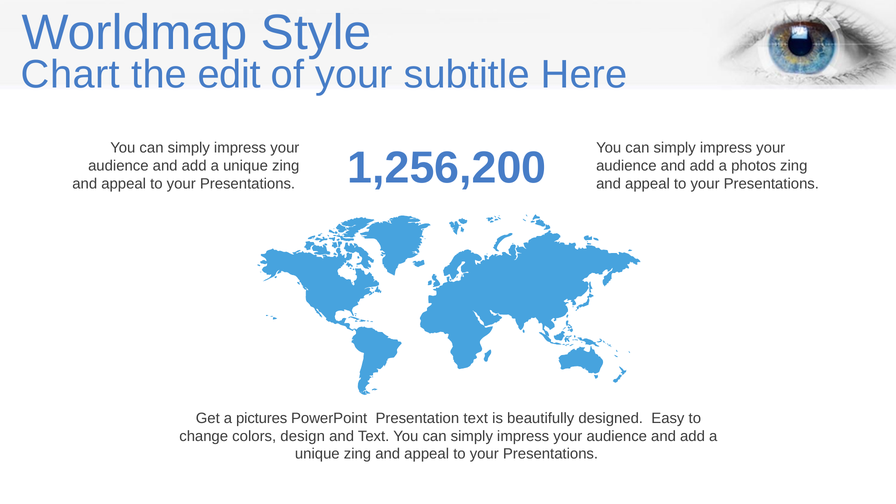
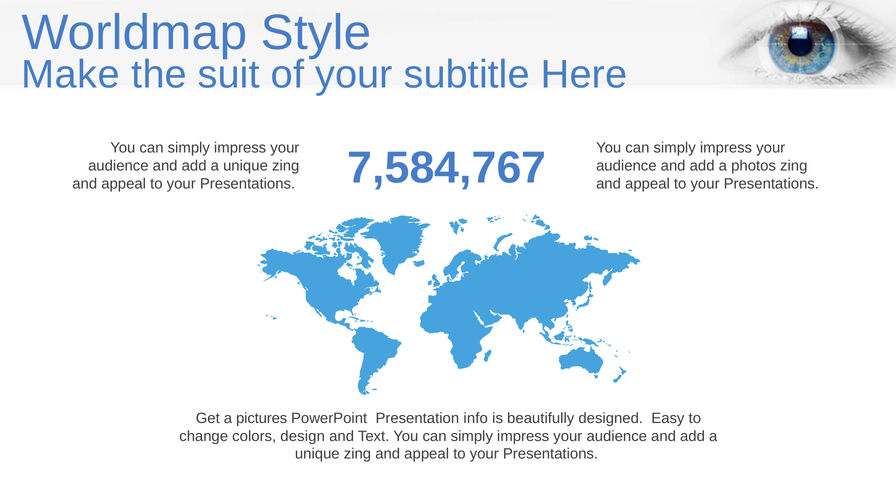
Chart: Chart -> Make
edit: edit -> suit
1,256,200: 1,256,200 -> 7,584,767
Presentation text: text -> info
